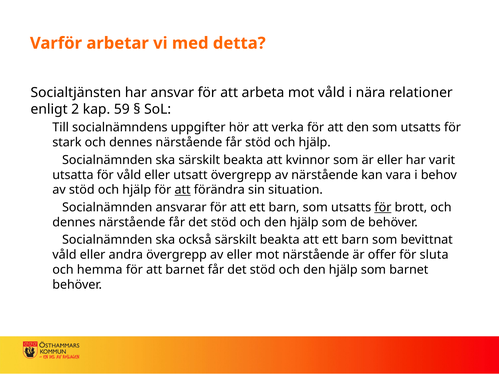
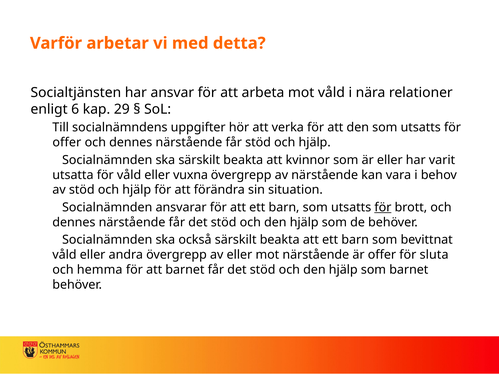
2: 2 -> 6
59: 59 -> 29
stark at (67, 143): stark -> offer
utsatt: utsatt -> vuxna
att at (183, 190) underline: present -> none
